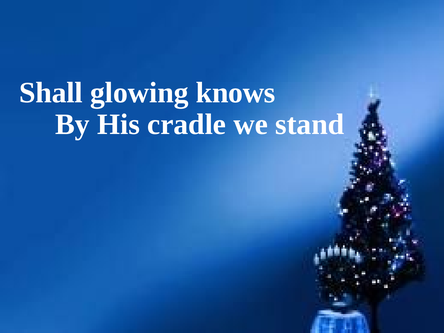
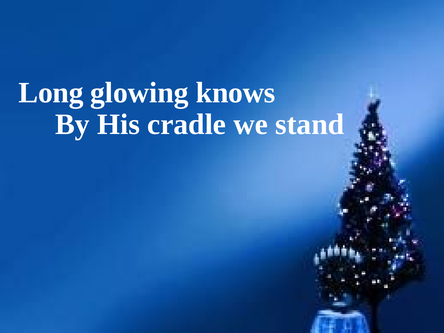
Shall: Shall -> Long
